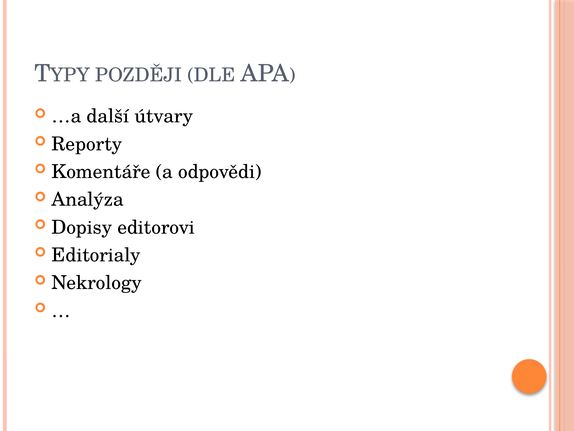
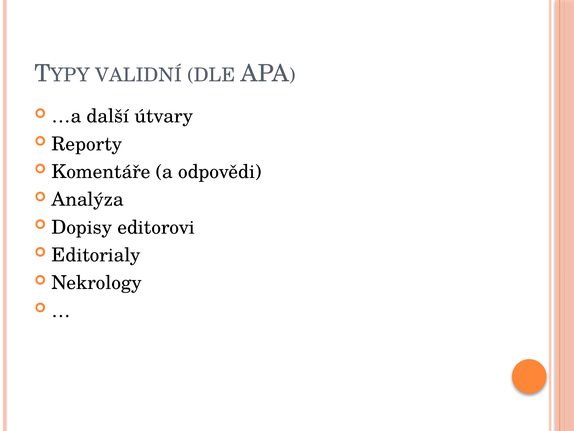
POZDĚJI: POZDĚJI -> VALIDNÍ
